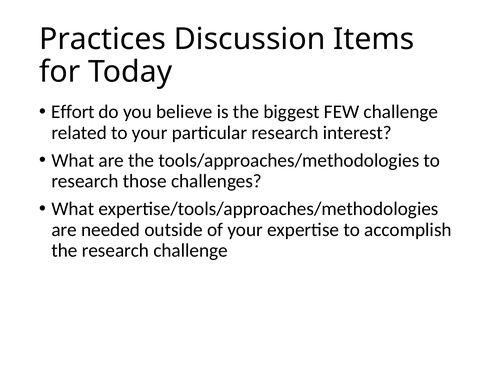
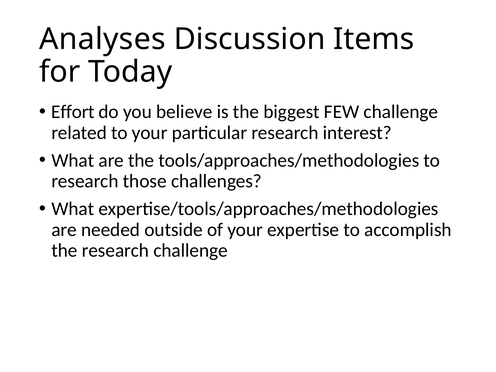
Practices: Practices -> Analyses
